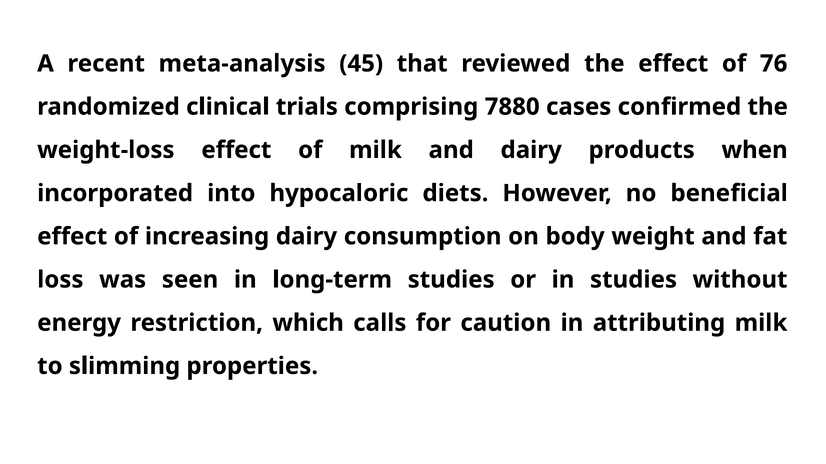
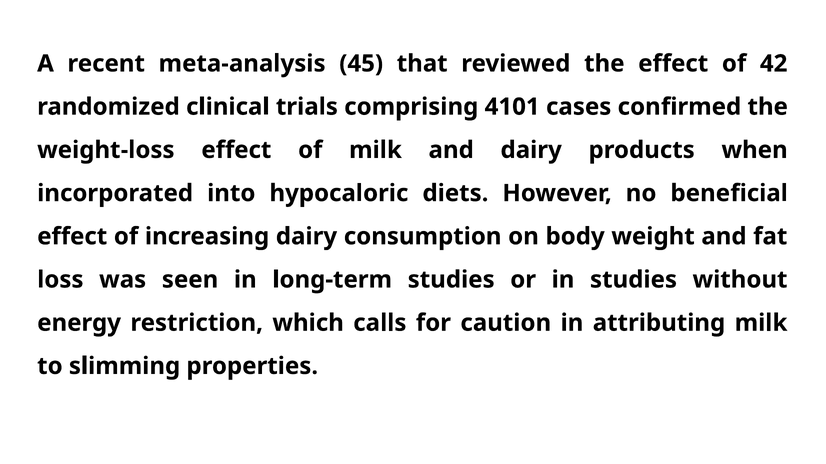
76: 76 -> 42
7880: 7880 -> 4101
